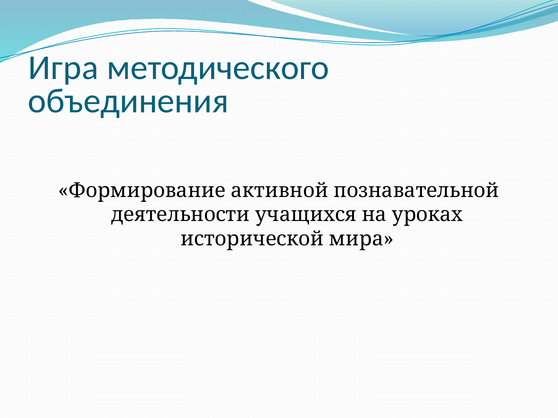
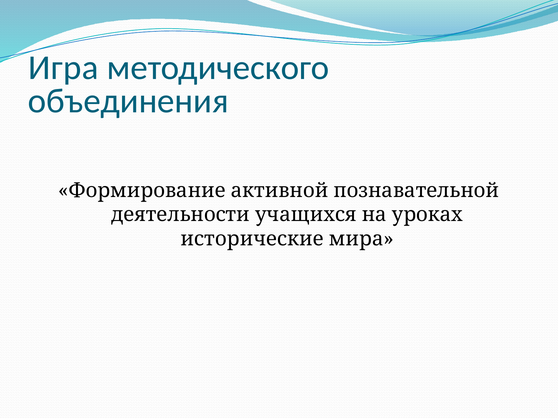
исторической: исторической -> исторические
